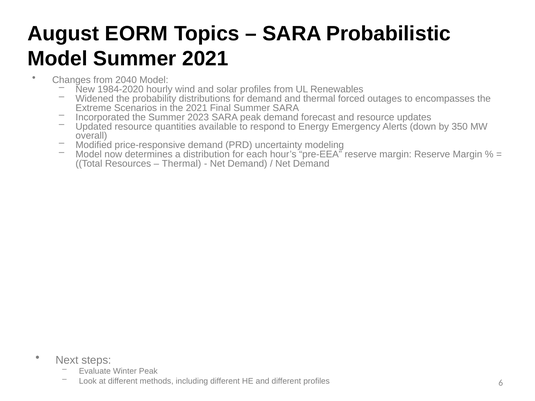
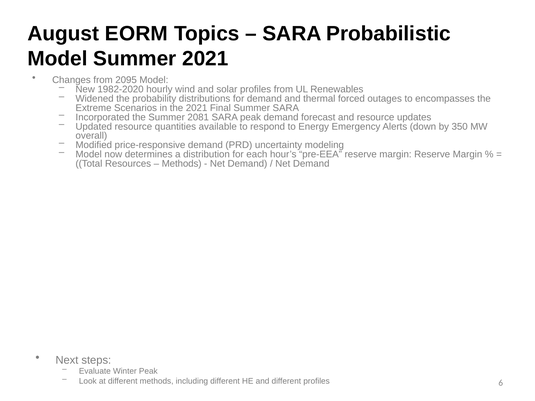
2040: 2040 -> 2095
1984-2020: 1984-2020 -> 1982-2020
2023: 2023 -> 2081
Thermal at (182, 164): Thermal -> Methods
